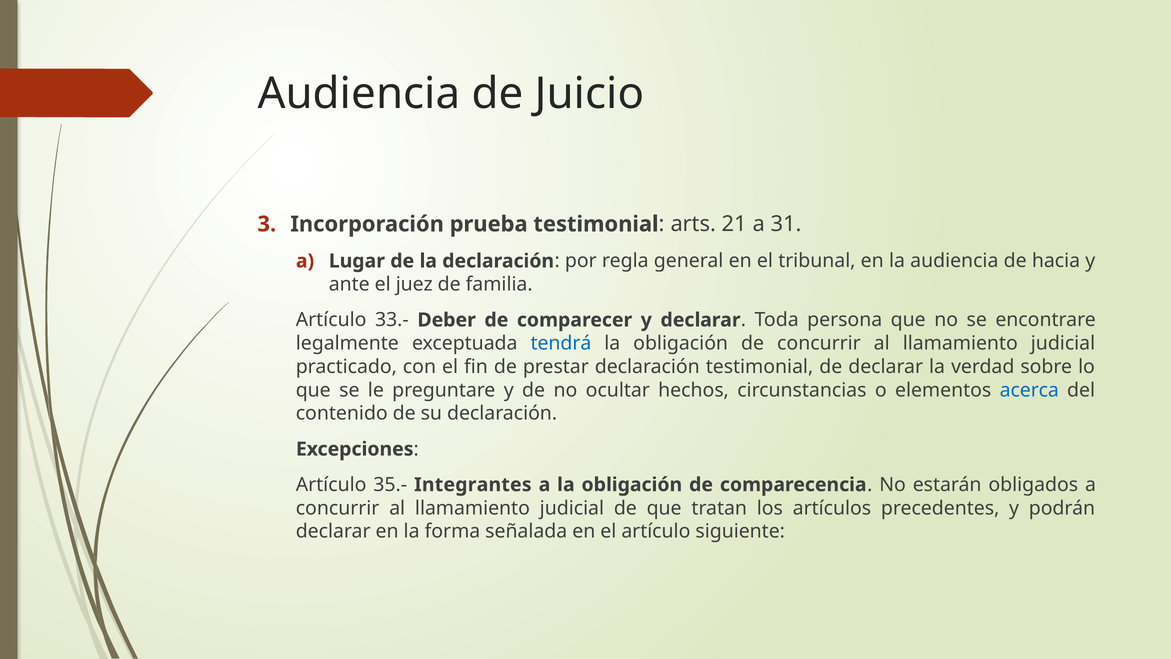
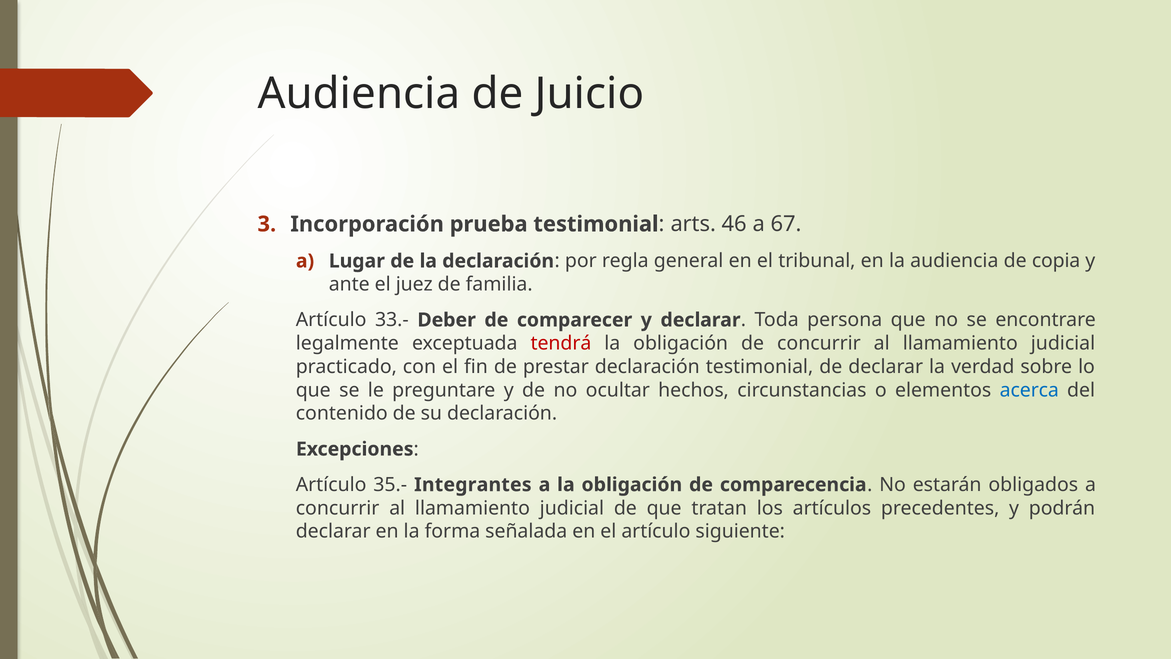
21: 21 -> 46
31: 31 -> 67
hacia: hacia -> copia
tendrá colour: blue -> red
